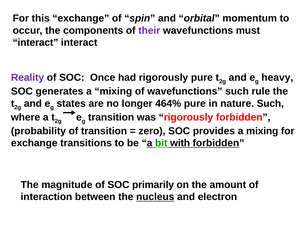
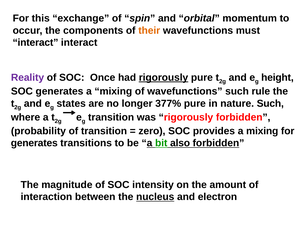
their colour: purple -> orange
rigorously at (163, 78) underline: none -> present
heavy: heavy -> height
464%: 464% -> 377%
exchange at (34, 143): exchange -> generates
with: with -> also
primarily: primarily -> intensity
